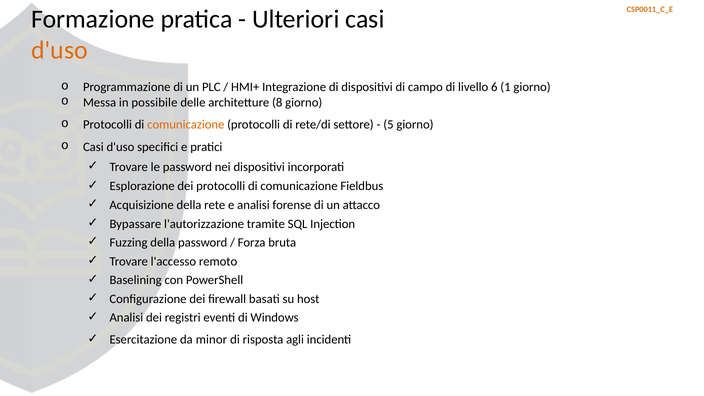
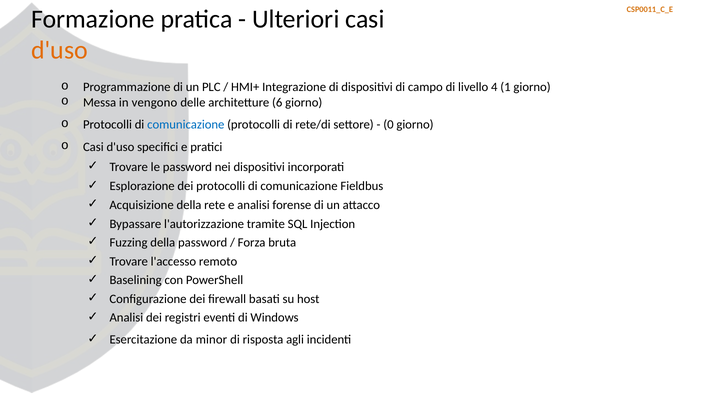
6: 6 -> 4
possibile: possibile -> vengono
8: 8 -> 6
comunicazione at (186, 125) colour: orange -> blue
5: 5 -> 0
